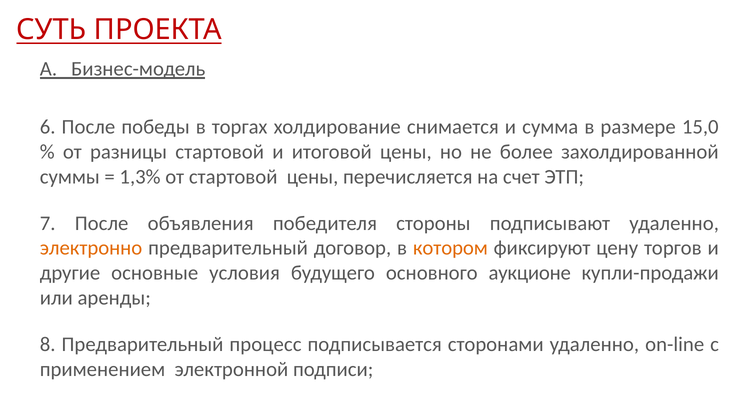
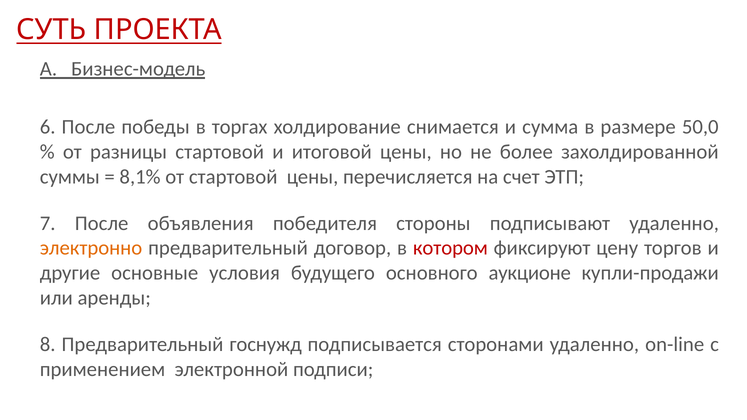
15,0: 15,0 -> 50,0
1,3%: 1,3% -> 8,1%
котором colour: orange -> red
процесс: процесс -> госнужд
